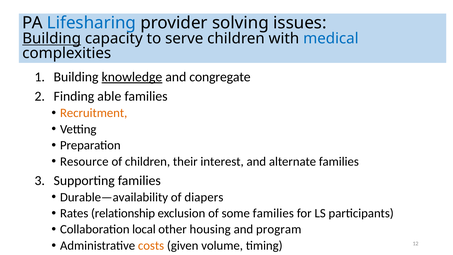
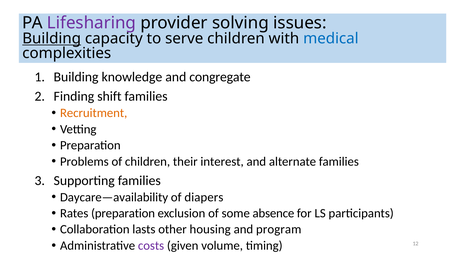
Lifesharing colour: blue -> purple
knowledge underline: present -> none
able: able -> shift
Resource: Resource -> Problems
Durable—availability: Durable—availability -> Daycare—availability
Rates relationship: relationship -> preparation
some families: families -> absence
local: local -> lasts
costs colour: orange -> purple
